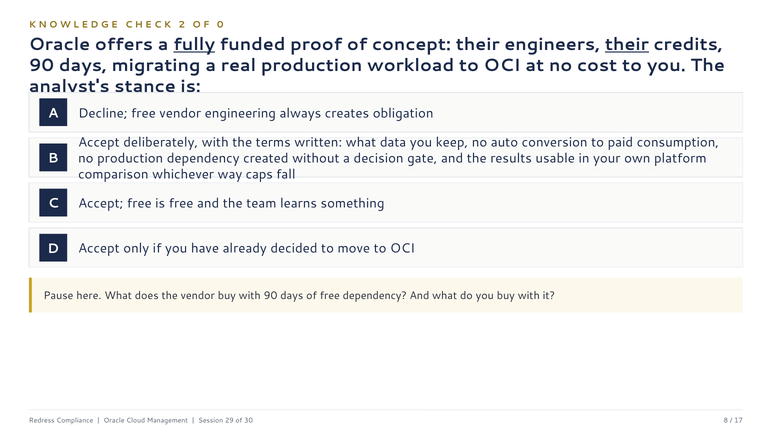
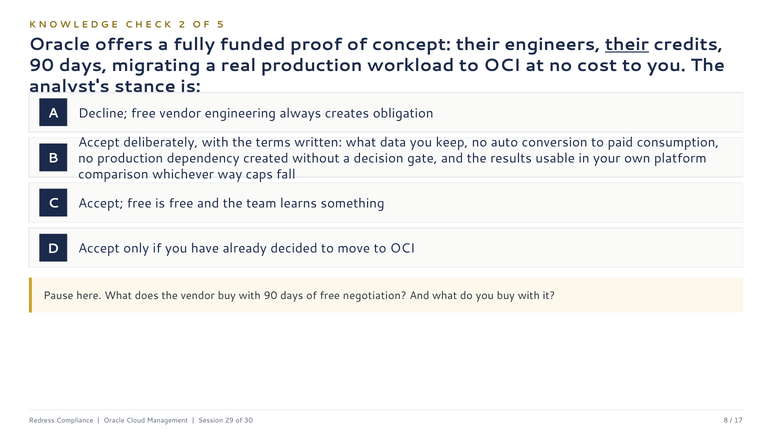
0: 0 -> 5
fully underline: present -> none
free dependency: dependency -> negotiation
